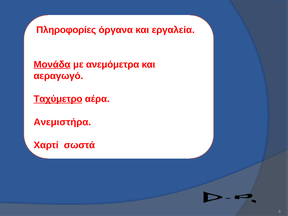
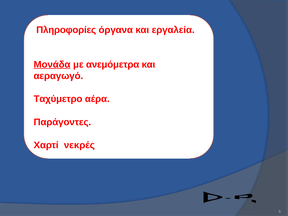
Ταχύμετρο underline: present -> none
Ανεμιστήρα: Ανεμιστήρα -> Παράγοντες
σωστά: σωστά -> νεκρές
